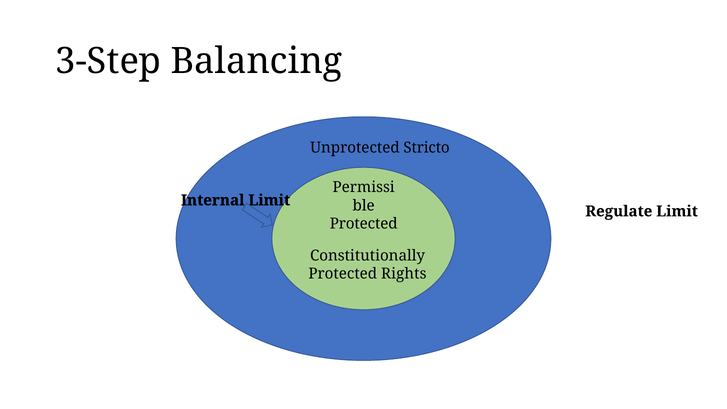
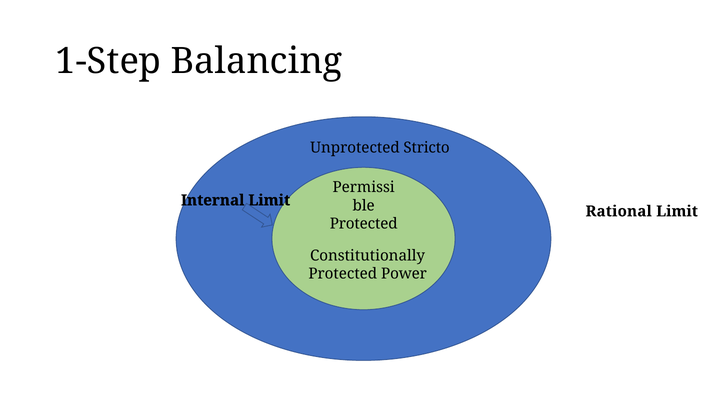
3-Step: 3-Step -> 1-Step
Regulate: Regulate -> Rational
Rights: Rights -> Power
